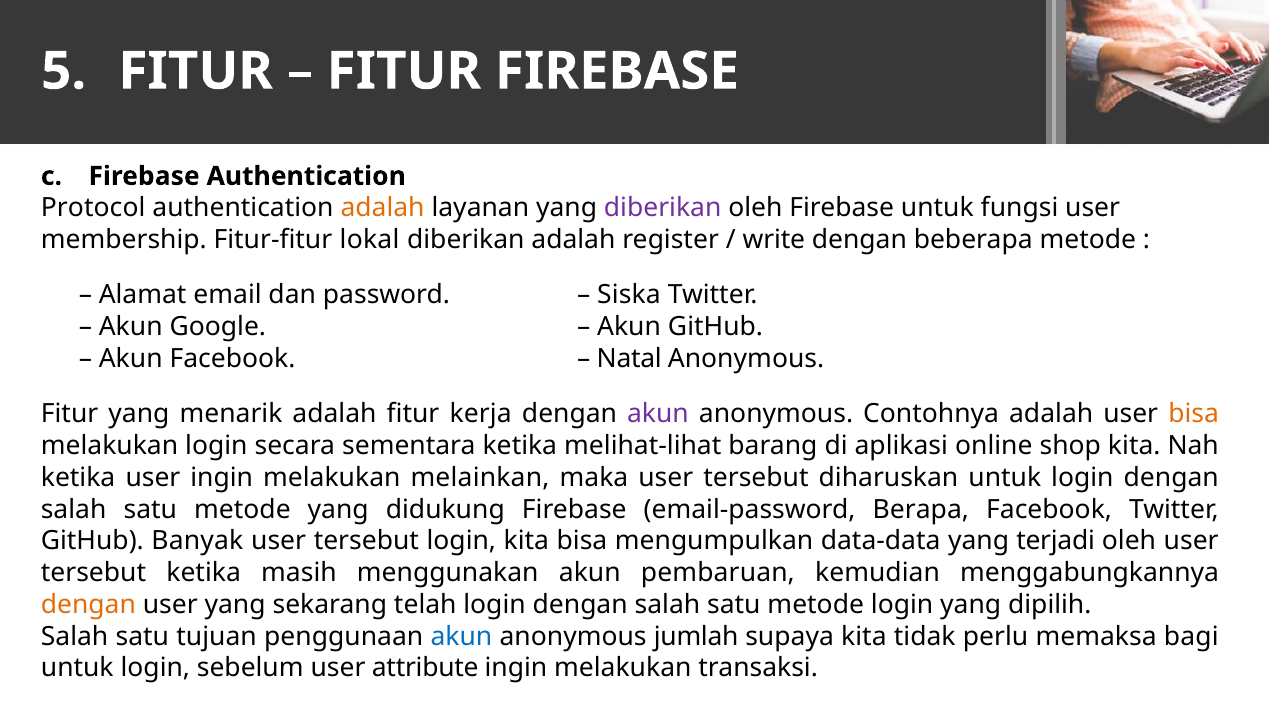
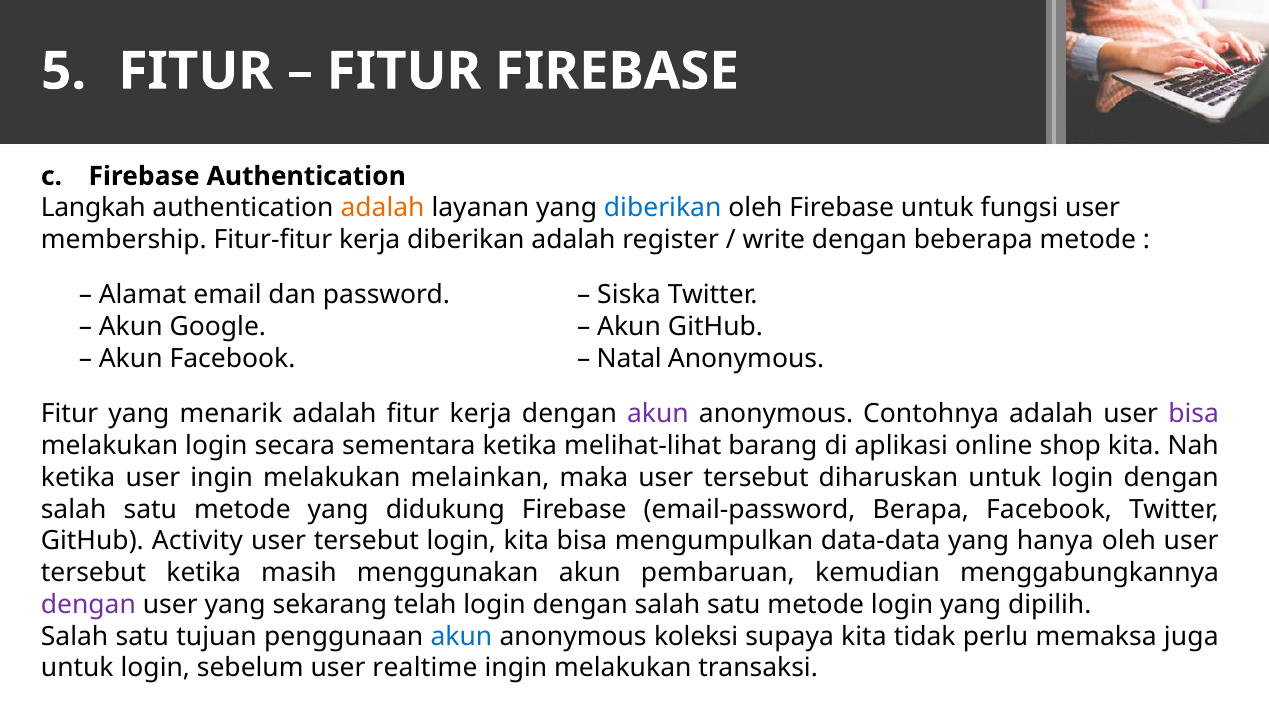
Protocol: Protocol -> Langkah
diberikan at (663, 208) colour: purple -> blue
Fitur-fitur lokal: lokal -> kerja
bisa at (1194, 414) colour: orange -> purple
Banyak: Banyak -> Activity
terjadi: terjadi -> hanya
dengan at (88, 605) colour: orange -> purple
jumlah: jumlah -> koleksi
bagi: bagi -> juga
attribute: attribute -> realtime
